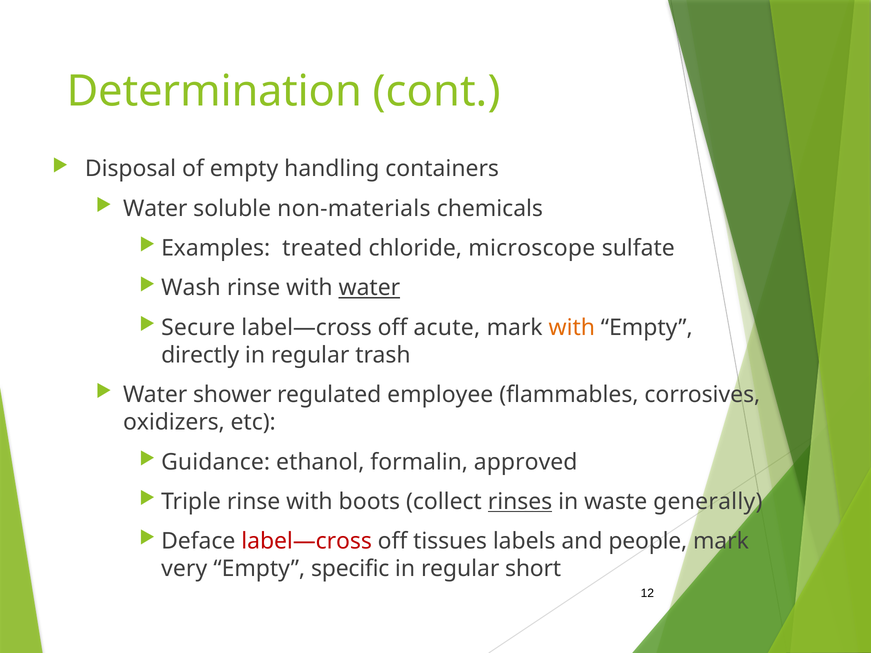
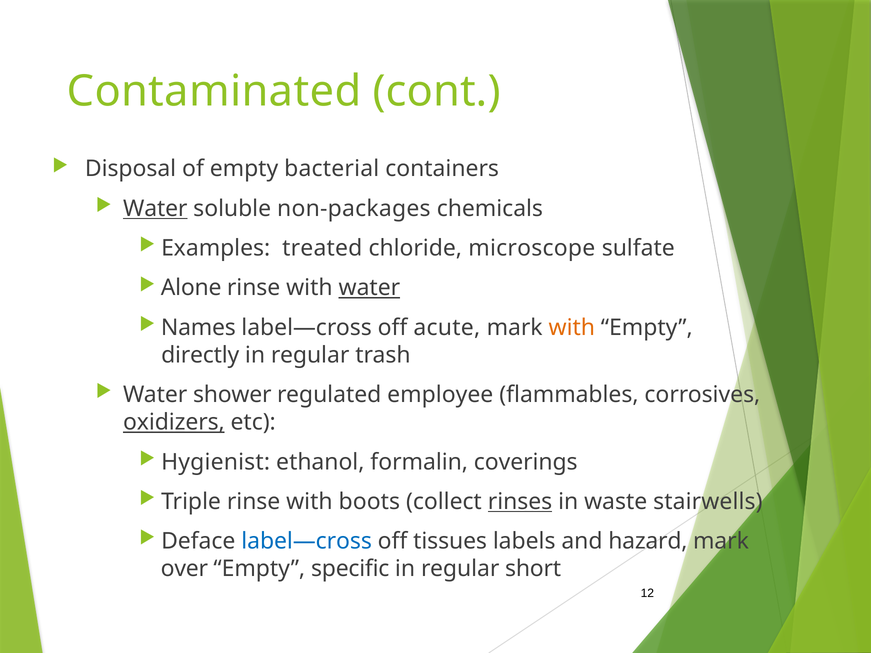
Determination: Determination -> Contaminated
handling: handling -> bacterial
Water at (155, 209) underline: none -> present
non-materials: non-materials -> non-packages
Wash: Wash -> Alone
Secure: Secure -> Names
oxidizers underline: none -> present
Guidance: Guidance -> Hygienist
approved: approved -> coverings
generally: generally -> stairwells
label—cross at (307, 542) colour: red -> blue
people: people -> hazard
very: very -> over
